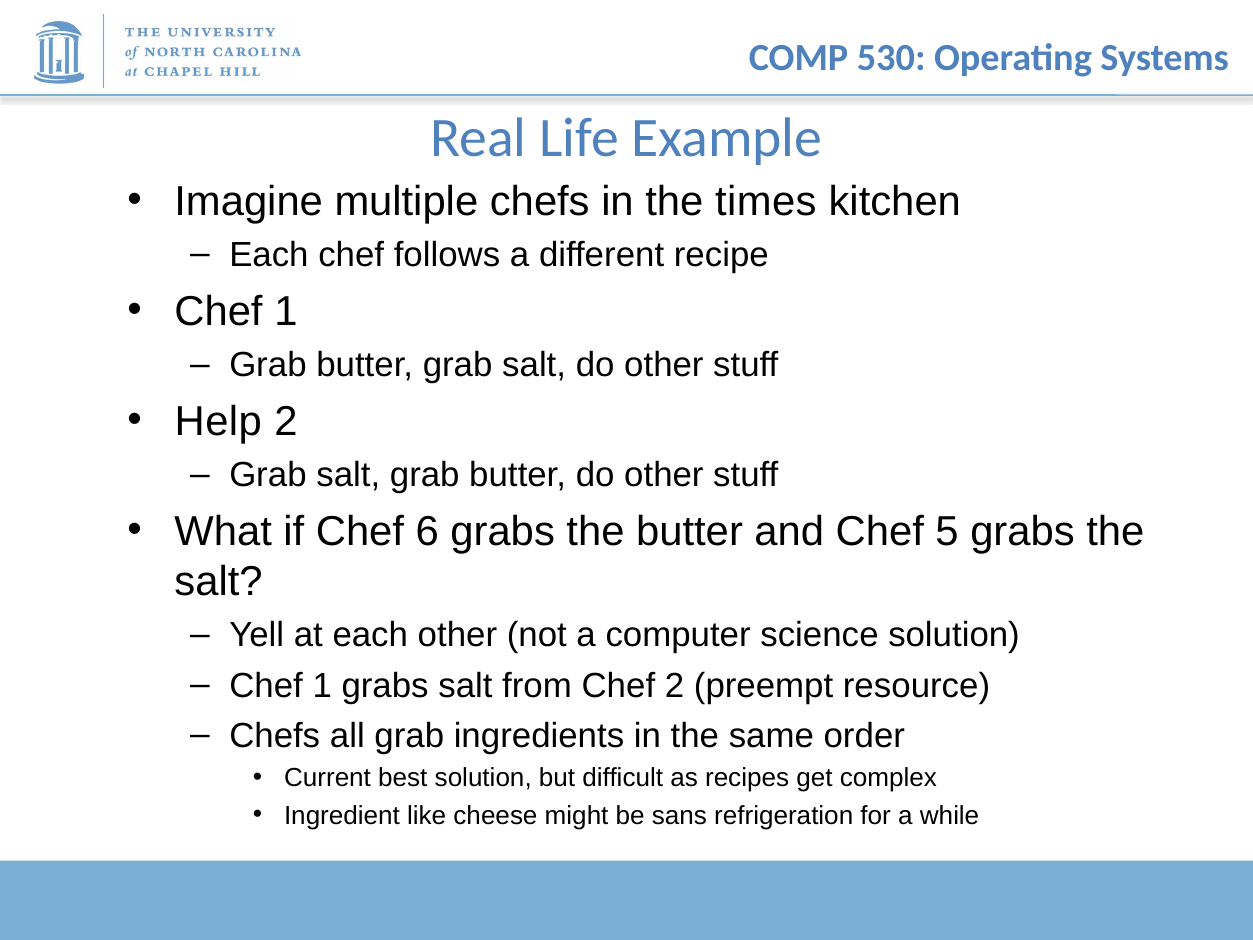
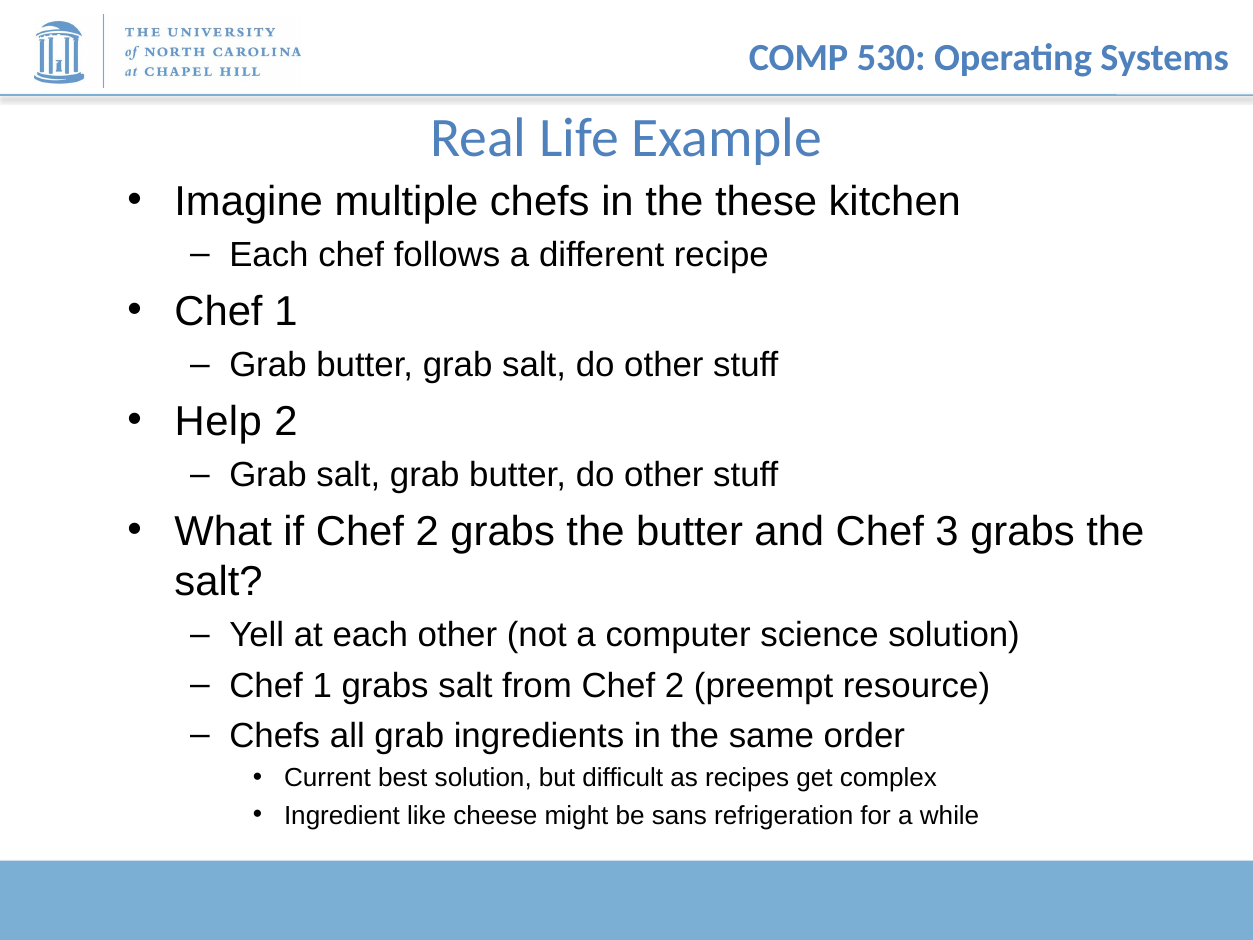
times: times -> these
if Chef 6: 6 -> 2
5: 5 -> 3
